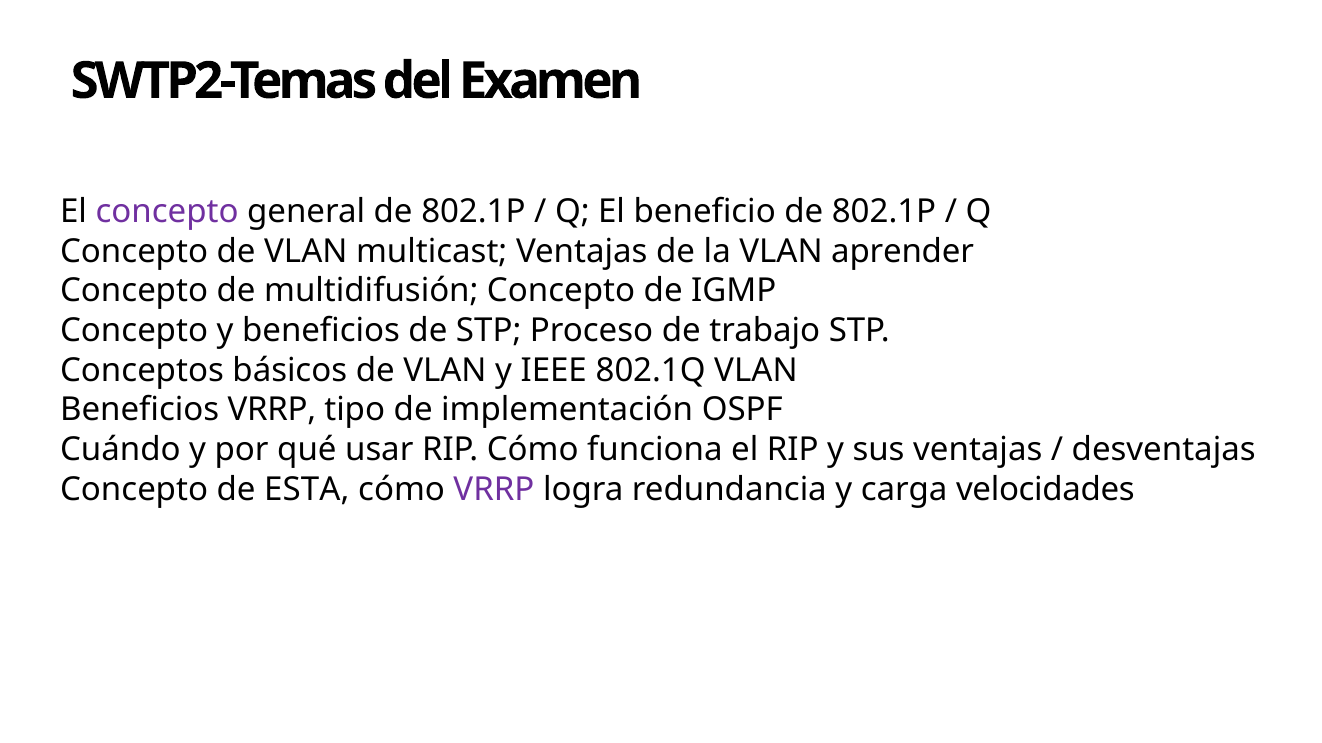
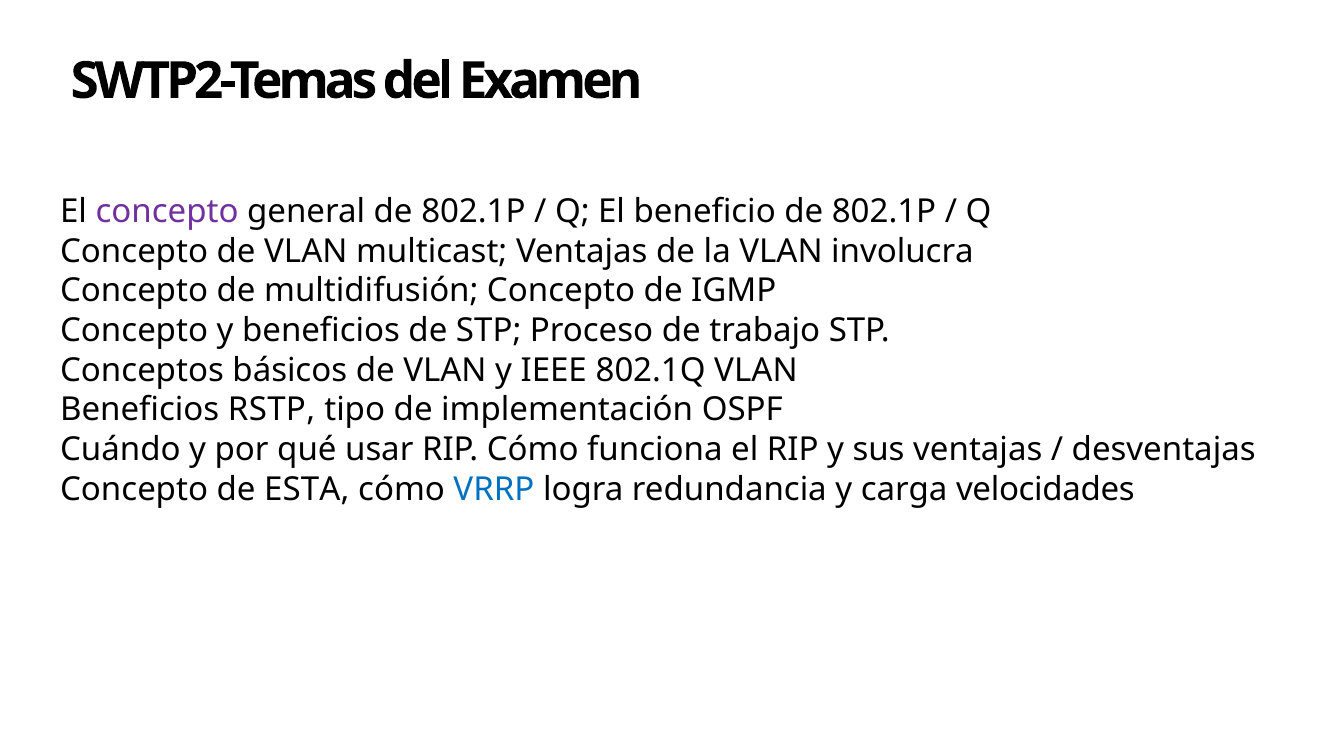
aprender: aprender -> involucra
Beneficios VRRP: VRRP -> RSTP
VRRP at (494, 490) colour: purple -> blue
